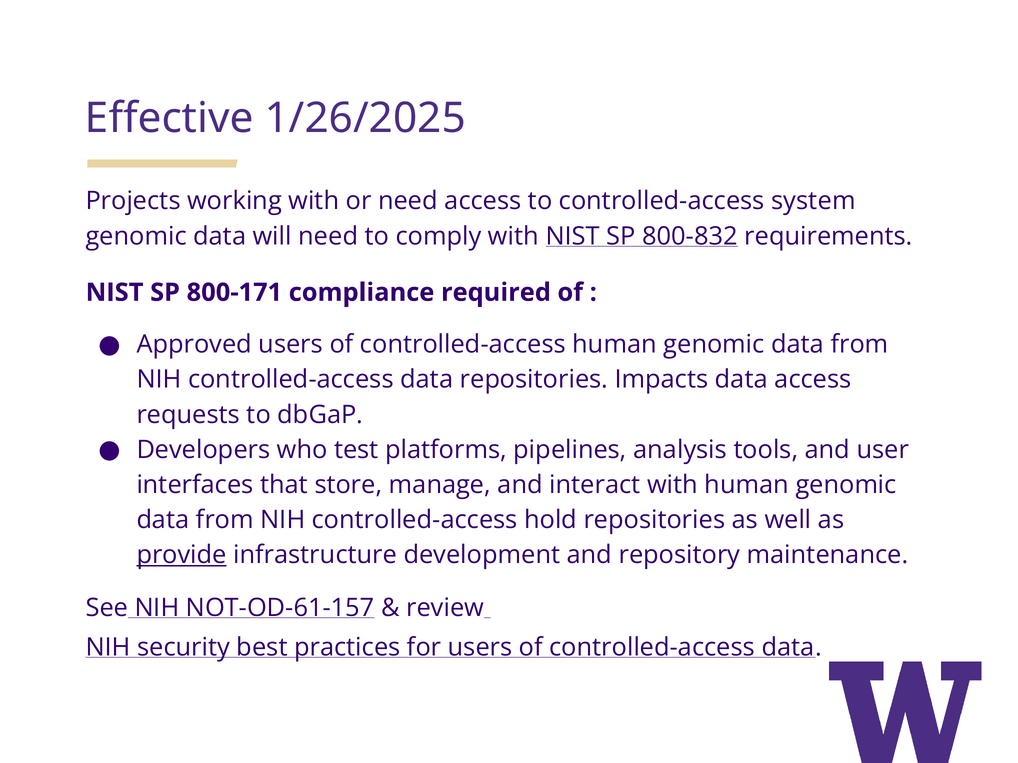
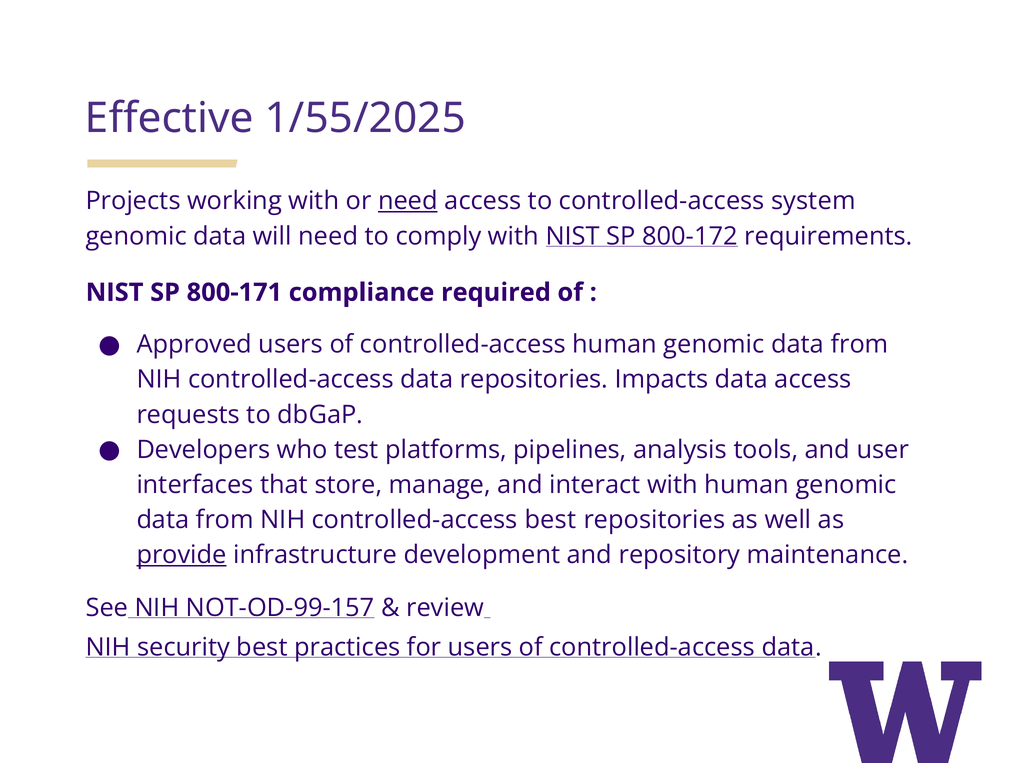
1/26/2025: 1/26/2025 -> 1/55/2025
need at (408, 201) underline: none -> present
800-832: 800-832 -> 800-172
controlled-access hold: hold -> best
NOT-OD-61-157: NOT-OD-61-157 -> NOT-OD-99-157
